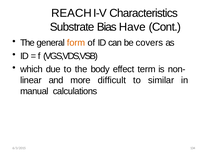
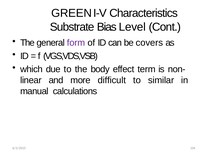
REACH: REACH -> GREEN
Have: Have -> Level
form colour: orange -> purple
